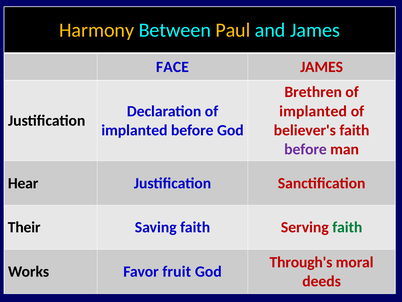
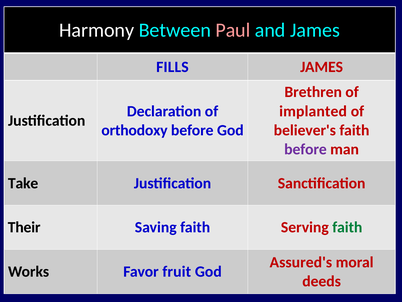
Harmony colour: yellow -> white
Paul colour: yellow -> pink
FACE: FACE -> FILLS
implanted at (134, 130): implanted -> orthodoxy
Hear: Hear -> Take
Through's: Through's -> Assured's
